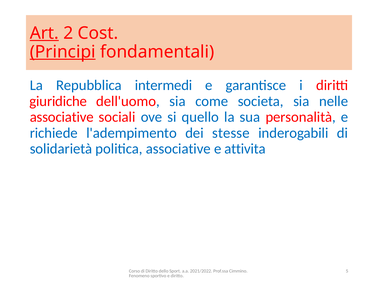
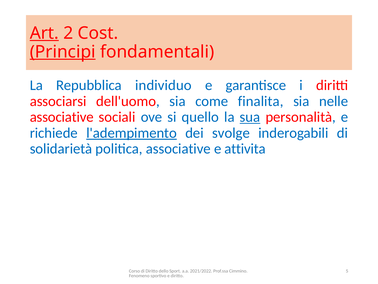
intermedi: intermedi -> individuo
giuridiche: giuridiche -> associarsi
societa: societa -> finalita
sua underline: none -> present
l'adempimento underline: none -> present
stesse: stesse -> svolge
